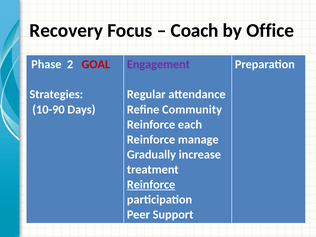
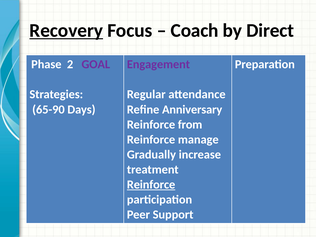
Recovery underline: none -> present
Office: Office -> Direct
GOAL colour: red -> purple
10-90: 10-90 -> 65-90
Community: Community -> Anniversary
each: each -> from
